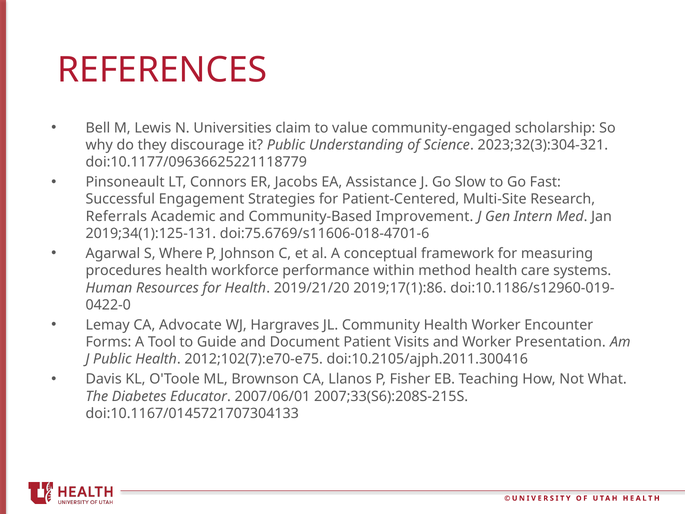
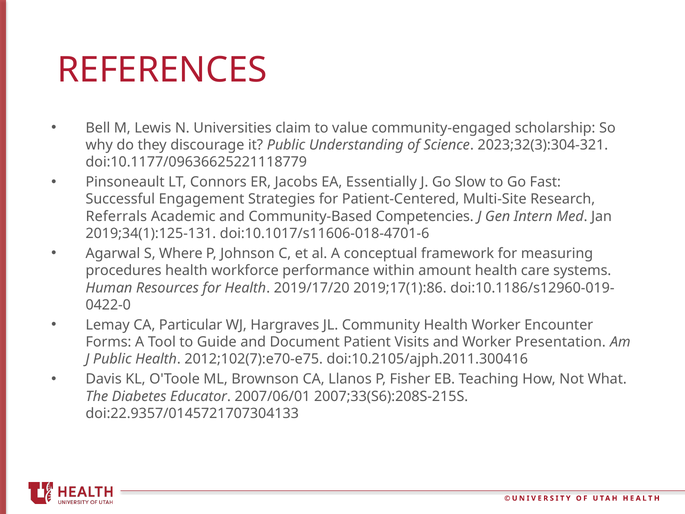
Assistance: Assistance -> Essentially
Improvement: Improvement -> Competencies
doi:75.6769/s11606-018-4701-6: doi:75.6769/s11606-018-4701-6 -> doi:10.1017/s11606-018-4701-6
method: method -> amount
2019/21/20: 2019/21/20 -> 2019/17/20
Advocate: Advocate -> Particular
doi:10.1167/0145721707304133: doi:10.1167/0145721707304133 -> doi:22.9357/0145721707304133
